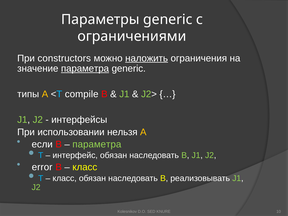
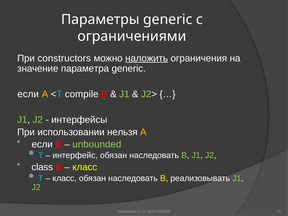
параметра at (85, 69) underline: present -> none
типы at (28, 94): типы -> если
параметра at (97, 144): параметра -> unbounded
error: error -> class
